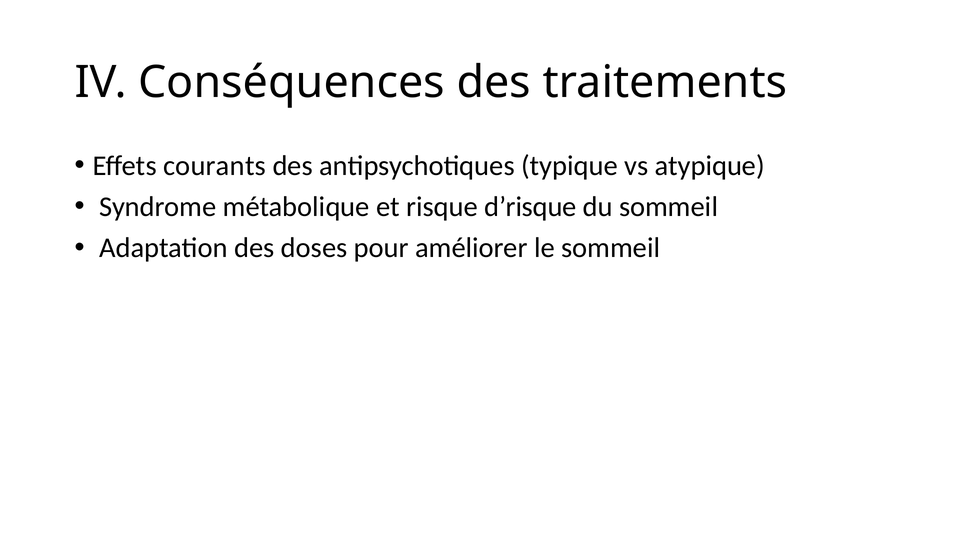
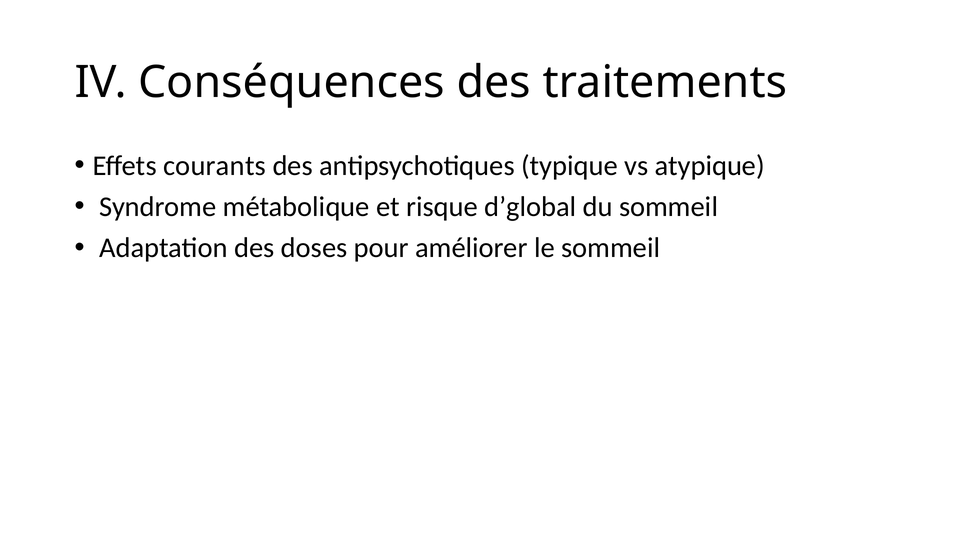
d’risque: d’risque -> d’global
